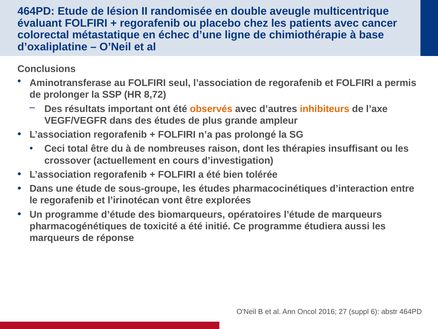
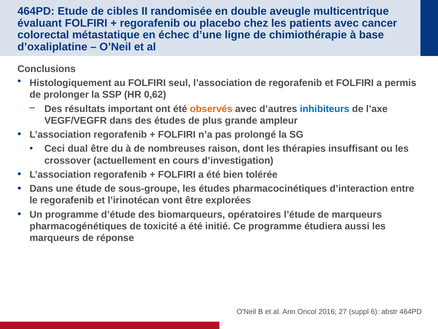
lésion: lésion -> cibles
Aminotransferase: Aminotransferase -> Histologiquement
8,72: 8,72 -> 0,62
inhibiteurs colour: orange -> blue
total: total -> dual
